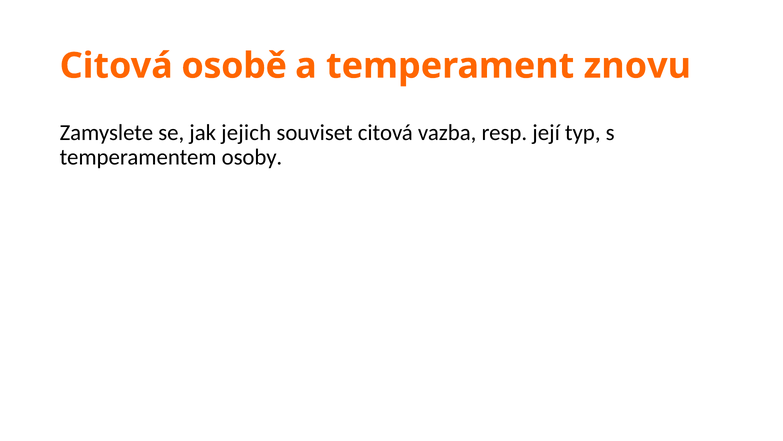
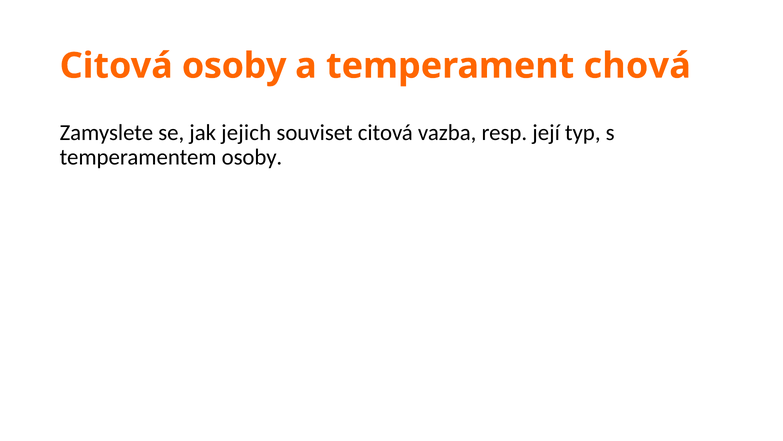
Citová osobě: osobě -> osoby
znovu: znovu -> chová
